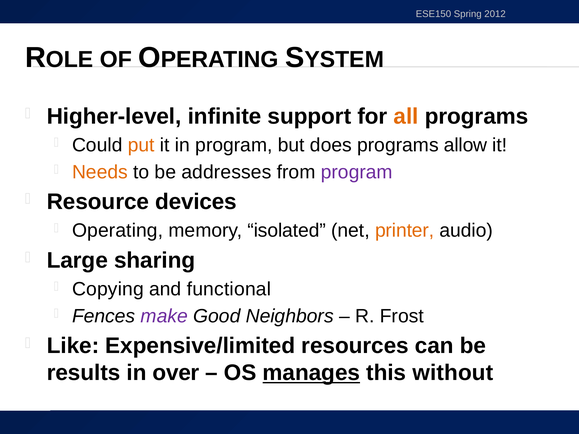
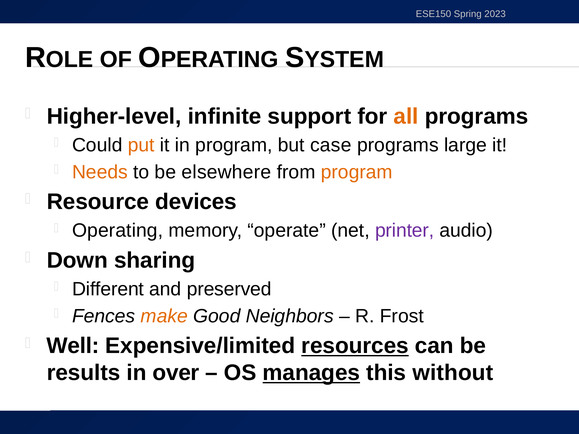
2012: 2012 -> 2023
does: does -> case
allow: allow -> large
addresses: addresses -> elsewhere
program at (357, 172) colour: purple -> orange
isolated: isolated -> operate
printer colour: orange -> purple
Large: Large -> Down
Copying: Copying -> Different
functional: functional -> preserved
make colour: purple -> orange
Like: Like -> Well
resources underline: none -> present
